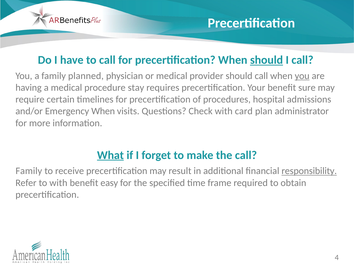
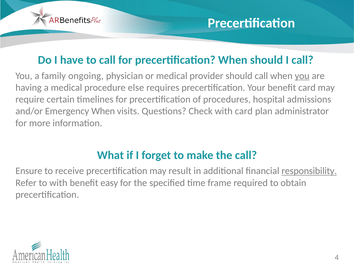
should at (267, 60) underline: present -> none
planned: planned -> ongoing
stay: stay -> else
benefit sure: sure -> card
What underline: present -> none
Family at (29, 171): Family -> Ensure
